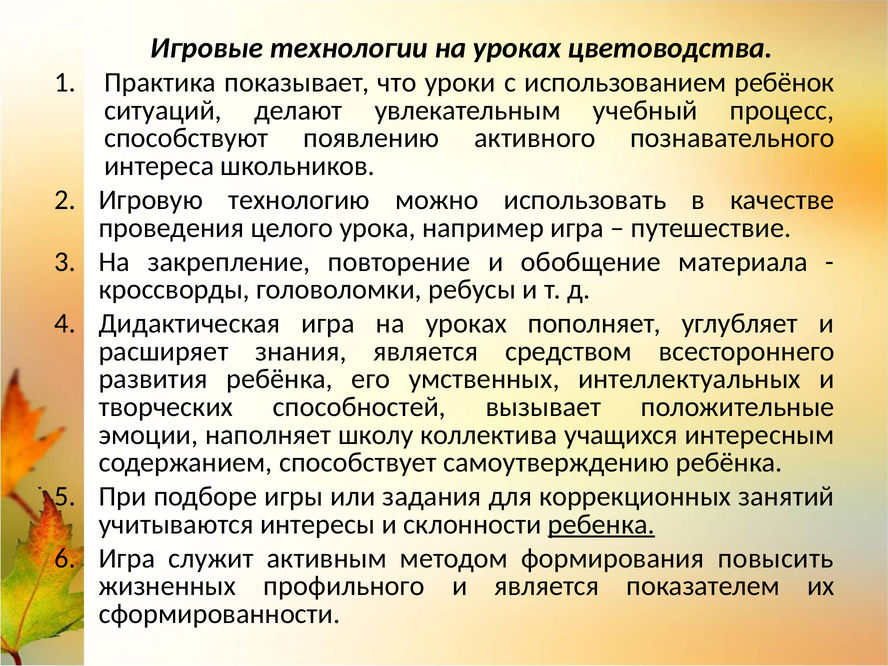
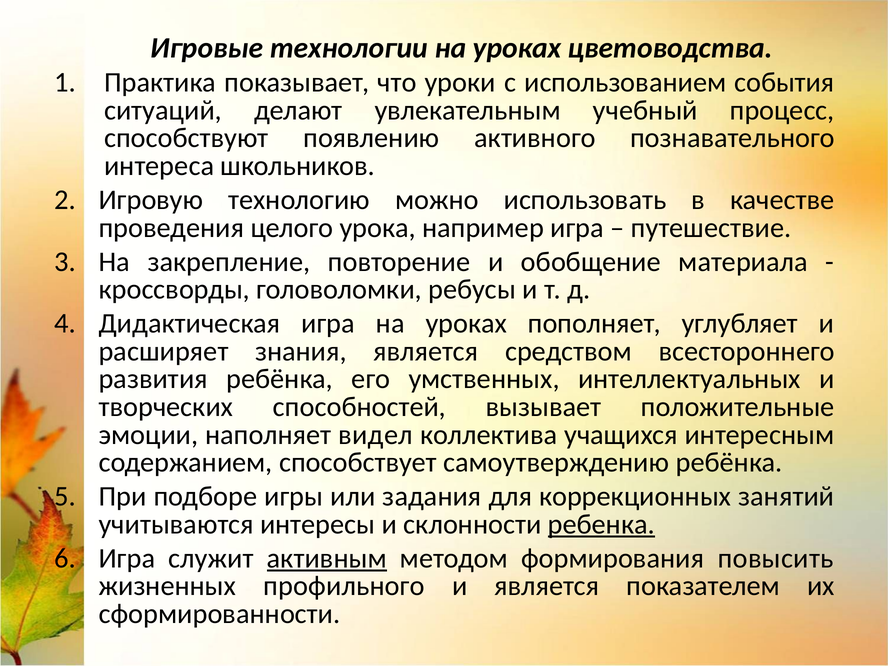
ребёнок: ребёнок -> события
школу: школу -> видел
активным underline: none -> present
